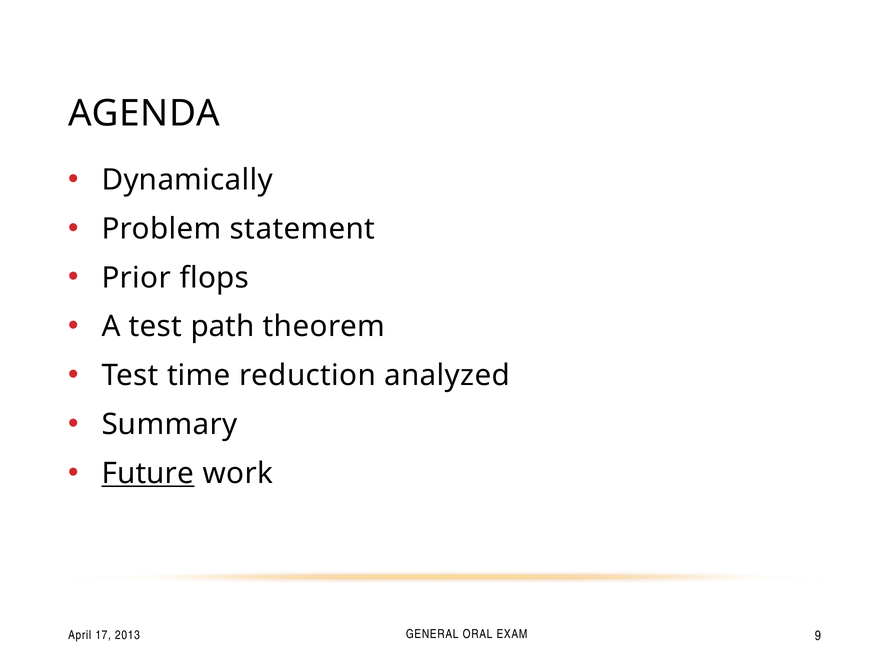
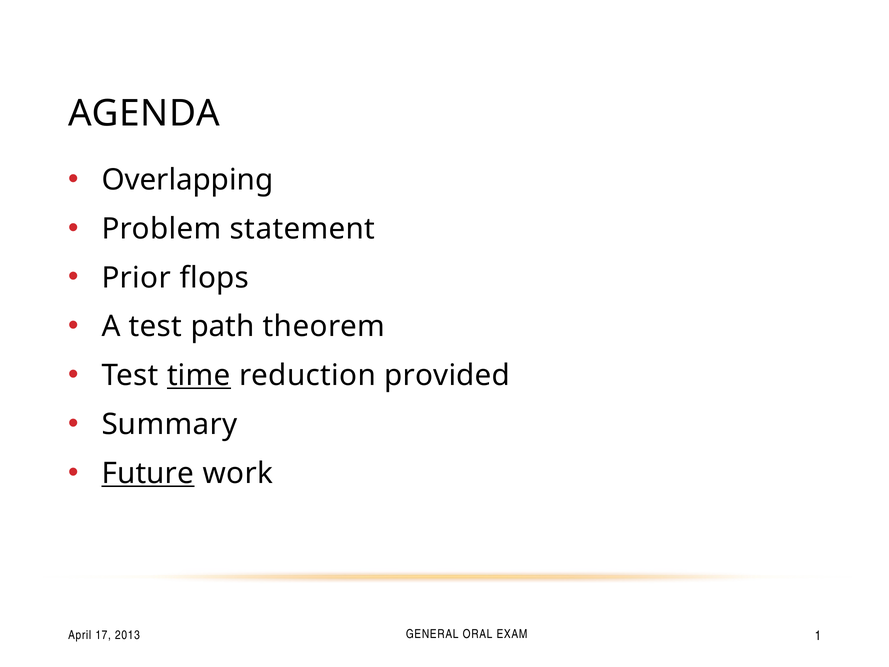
Dynamically: Dynamically -> Overlapping
time underline: none -> present
analyzed: analyzed -> provided
9: 9 -> 1
